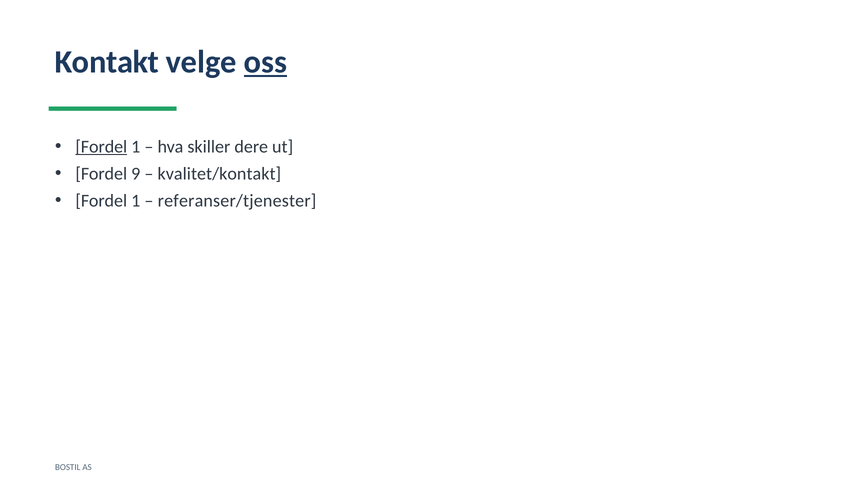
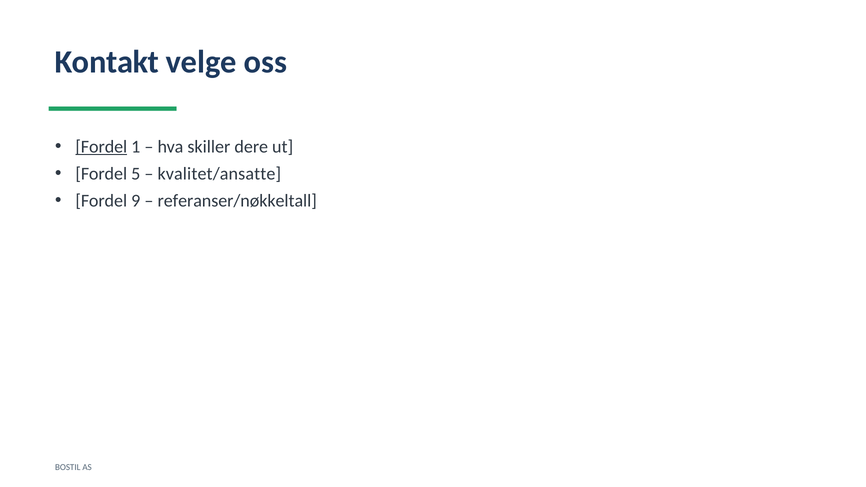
oss underline: present -> none
9: 9 -> 5
kvalitet/kontakt: kvalitet/kontakt -> kvalitet/ansatte
1 at (136, 201): 1 -> 9
referanser/tjenester: referanser/tjenester -> referanser/nøkkeltall
